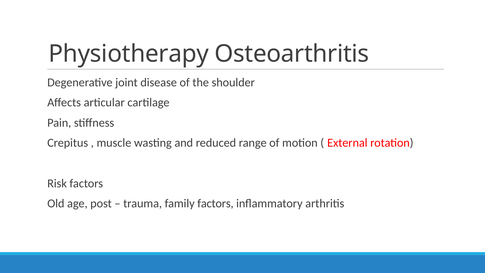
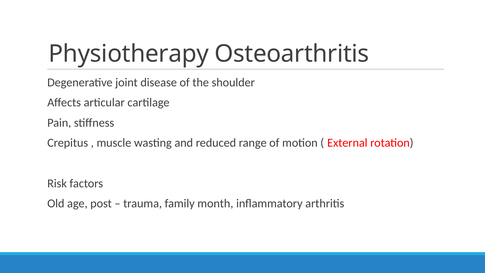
family factors: factors -> month
